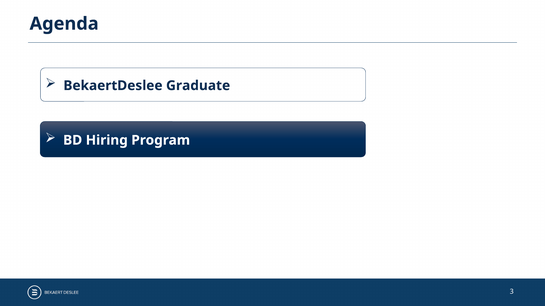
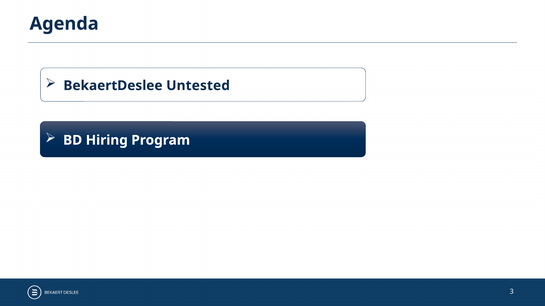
Graduate: Graduate -> Untested
